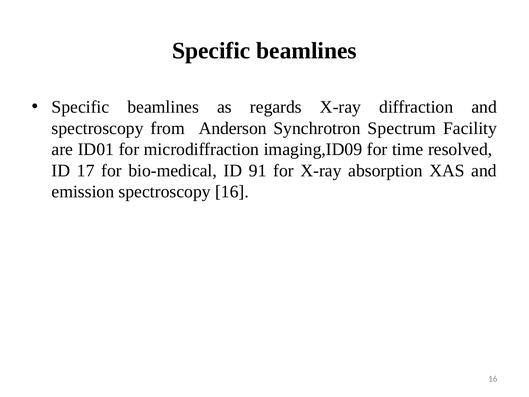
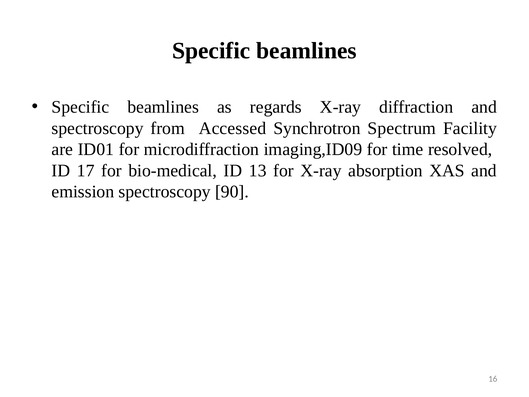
Anderson: Anderson -> Accessed
91: 91 -> 13
spectroscopy 16: 16 -> 90
